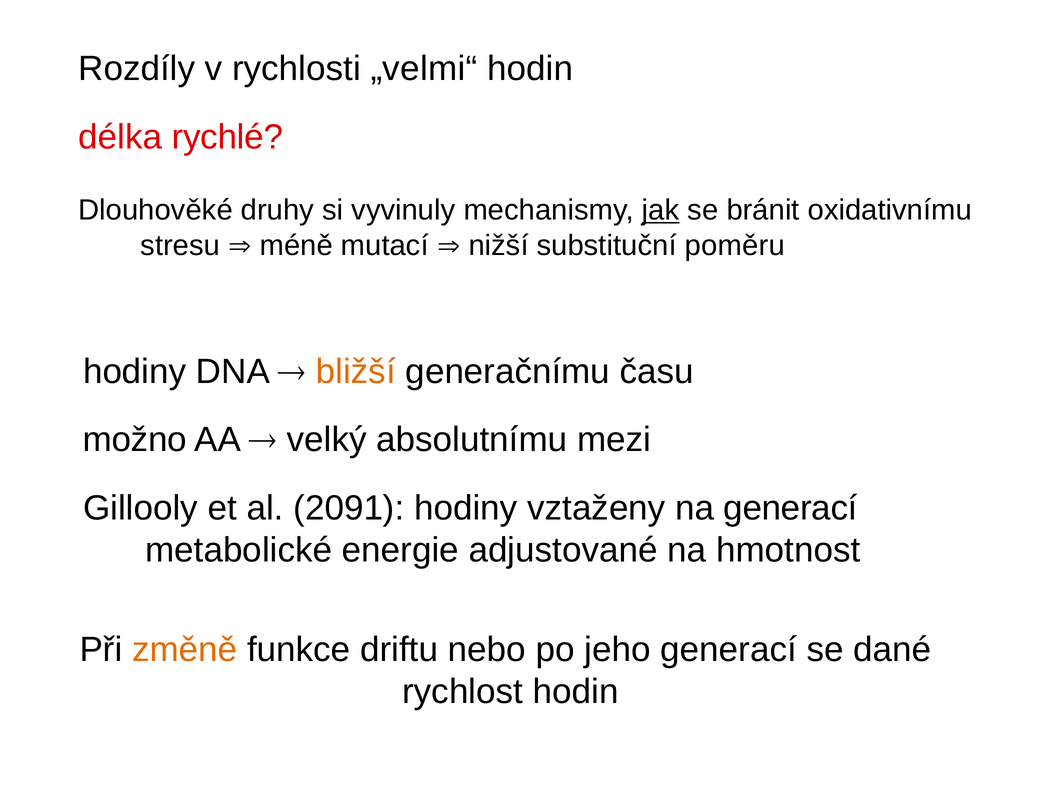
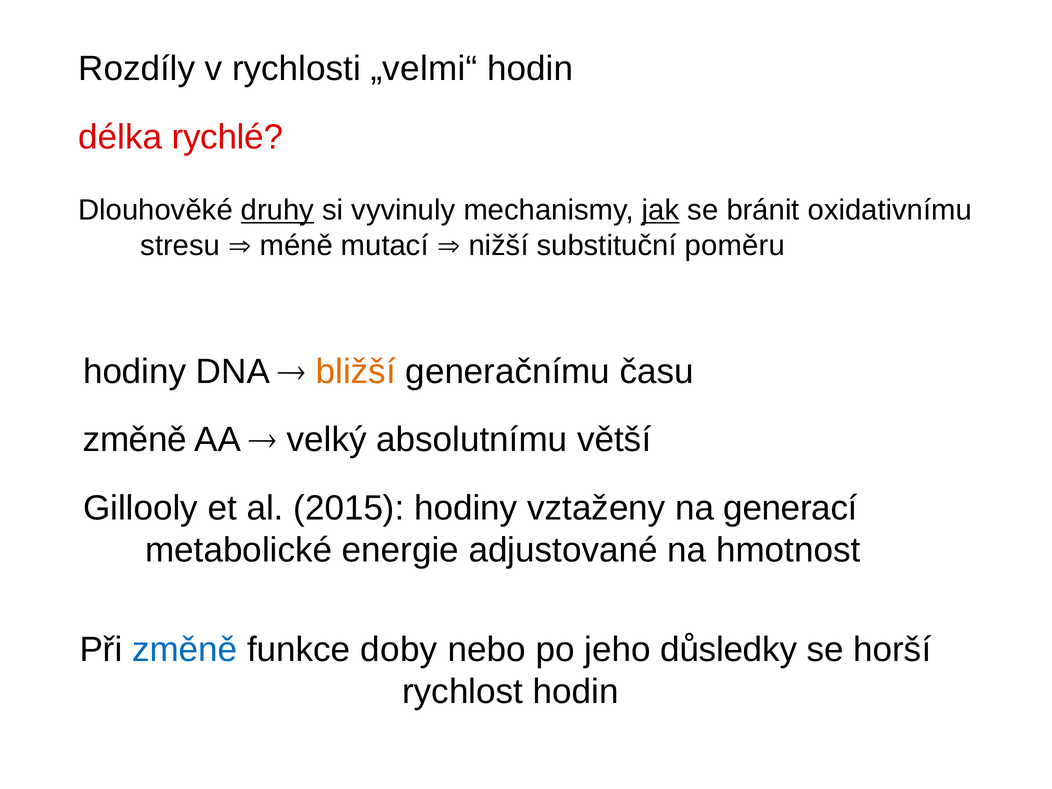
druhy underline: none -> present
možno at (135, 440): možno -> změně
mezi: mezi -> větší
2091: 2091 -> 2015
změně at (185, 650) colour: orange -> blue
driftu: driftu -> doby
jeho generací: generací -> důsledky
dané: dané -> horší
